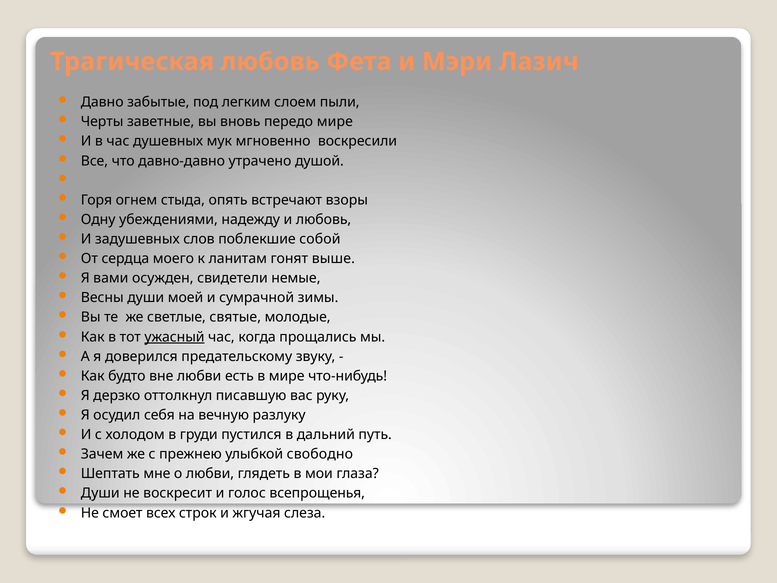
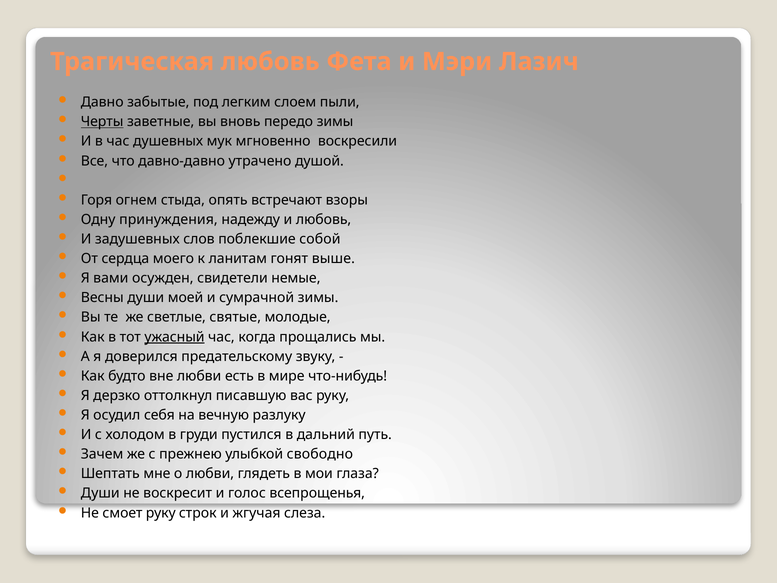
Черты underline: none -> present
передо мире: мире -> зимы
убеждениями: убеждениями -> принуждения
смоет всех: всех -> руку
